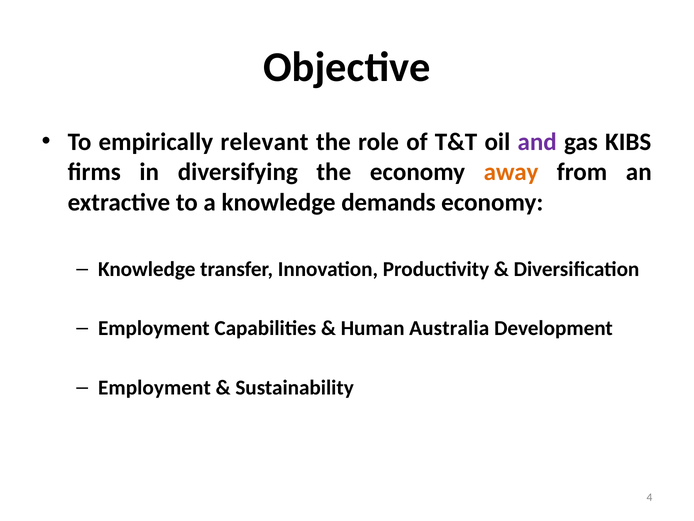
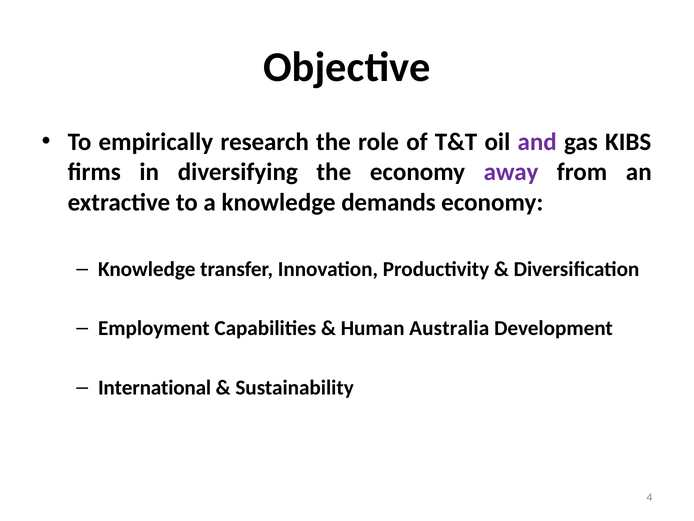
relevant: relevant -> research
away colour: orange -> purple
Employment at (154, 387): Employment -> International
